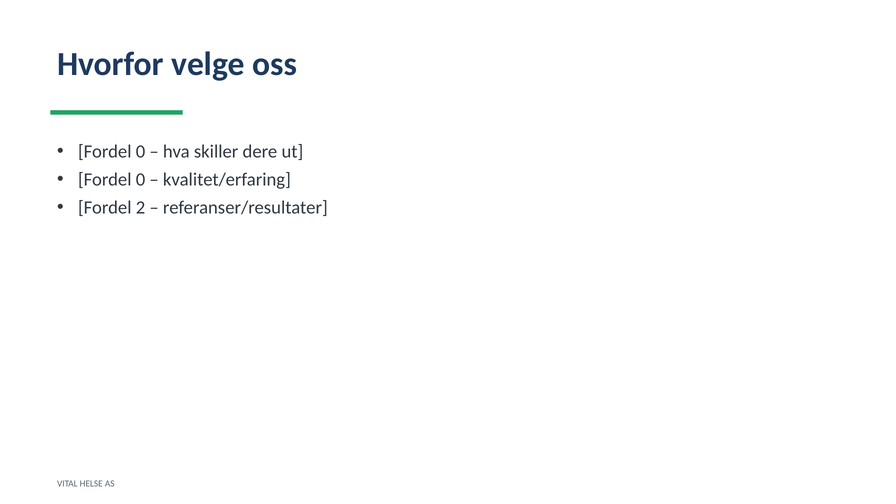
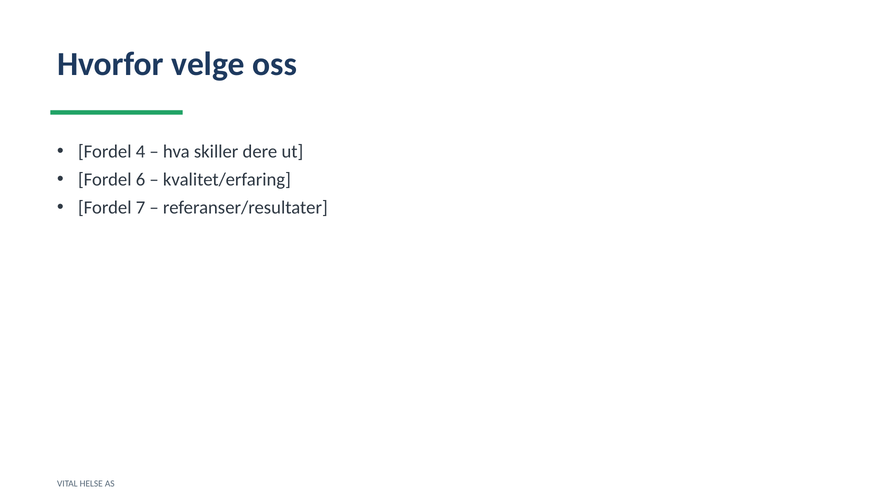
0 at (141, 152): 0 -> 4
0 at (141, 180): 0 -> 6
2: 2 -> 7
